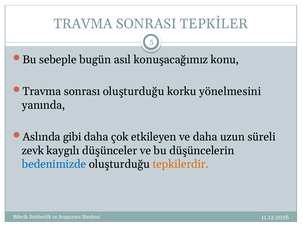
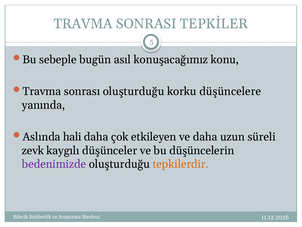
yönelmesini: yönelmesini -> düşüncelere
gibi: gibi -> hali
bedenimizde colour: blue -> purple
